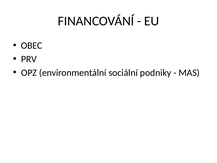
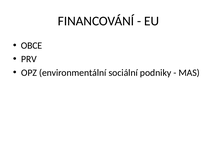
OBEC: OBEC -> OBCE
